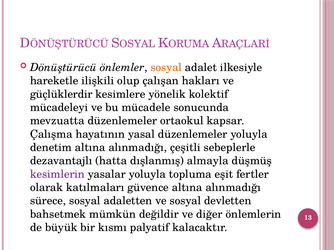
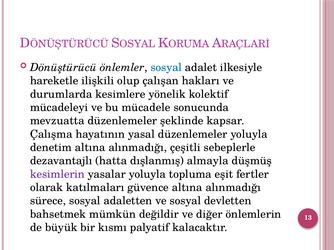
sosyal at (166, 68) colour: orange -> blue
güçlüklerdir: güçlüklerdir -> durumlarda
ortaokul: ortaokul -> şeklinde
